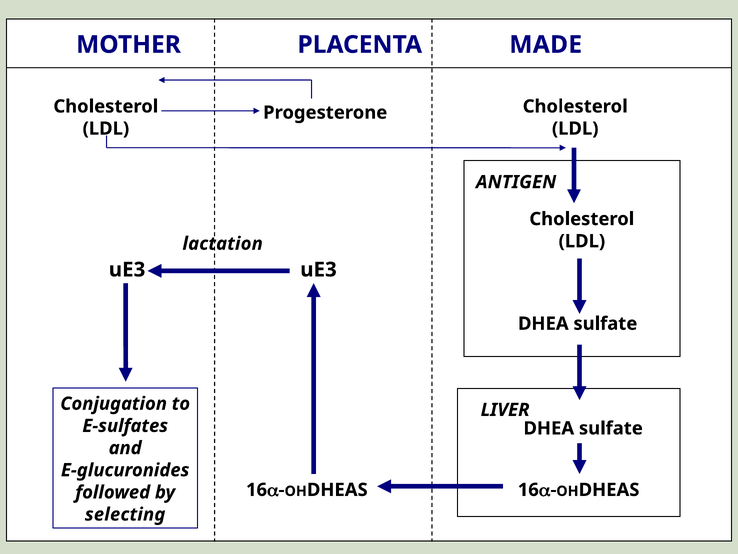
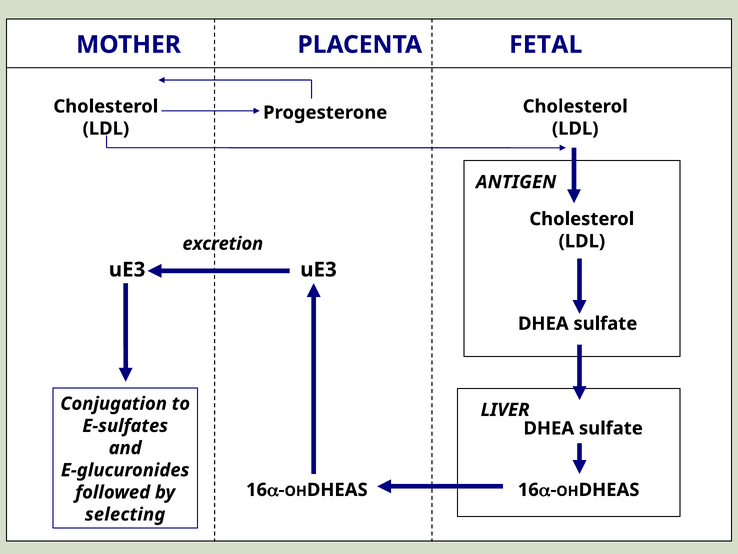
MADE: MADE -> FETAL
lactation: lactation -> excretion
